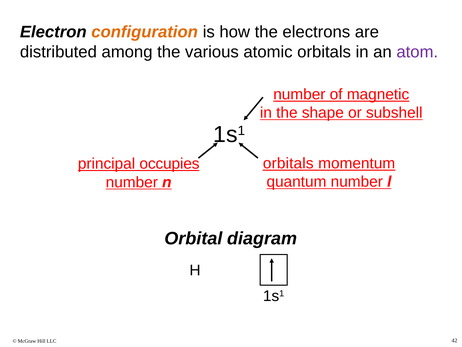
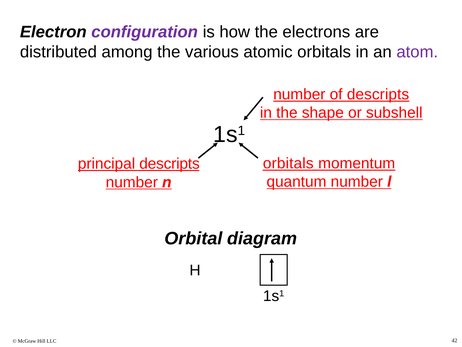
configuration colour: orange -> purple
of magnetic: magnetic -> descripts
principal occupies: occupies -> descripts
